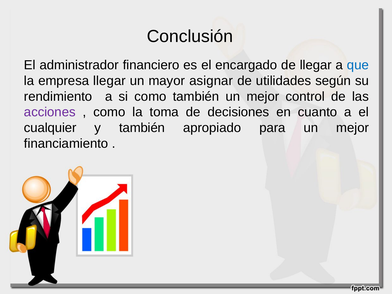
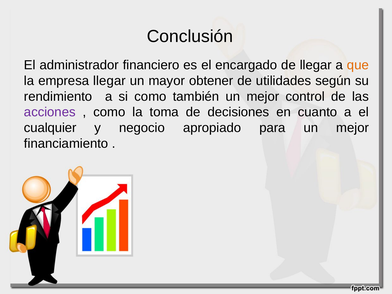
que colour: blue -> orange
asignar: asignar -> obtener
y también: también -> negocio
